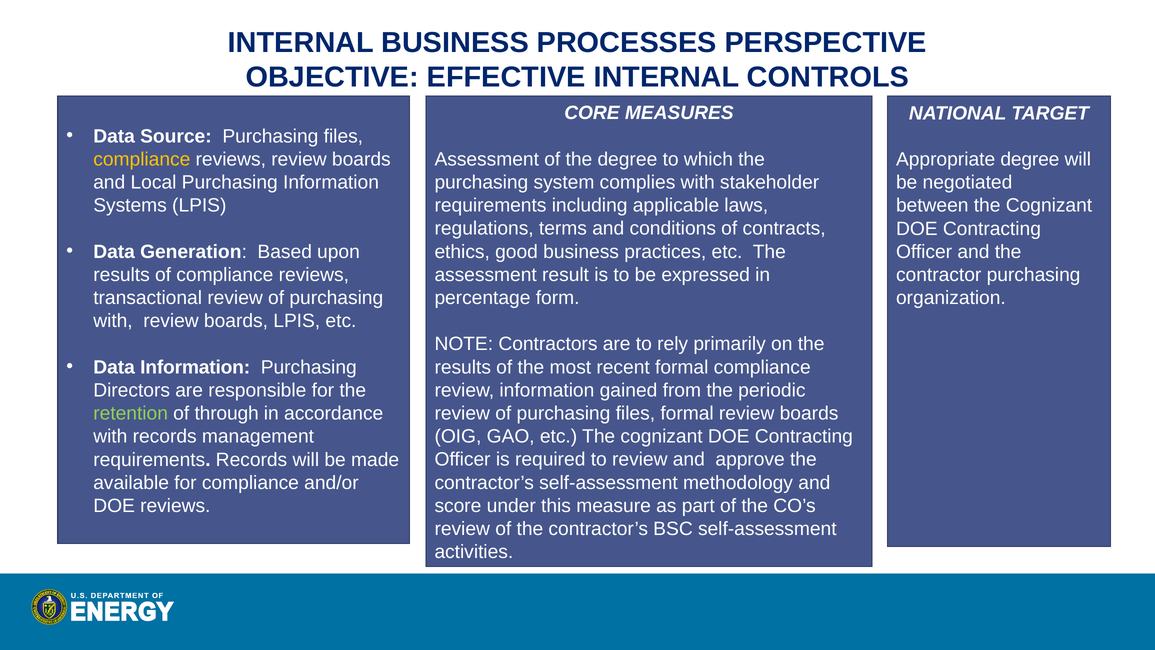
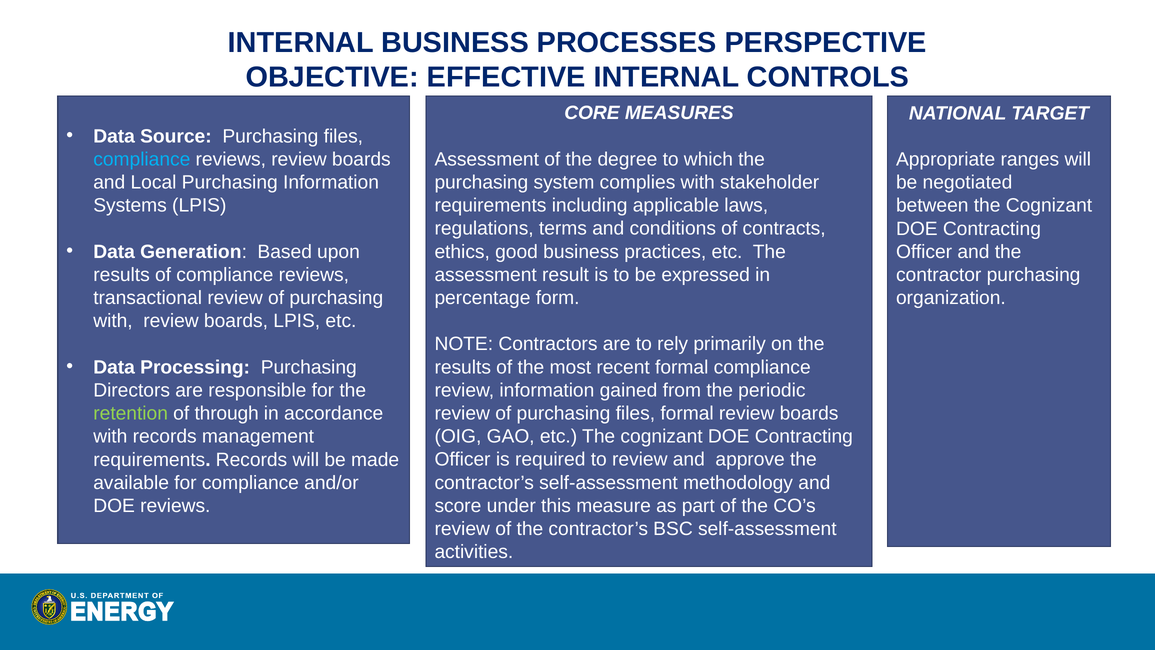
compliance at (142, 159) colour: yellow -> light blue
Appropriate degree: degree -> ranges
Data Information: Information -> Processing
